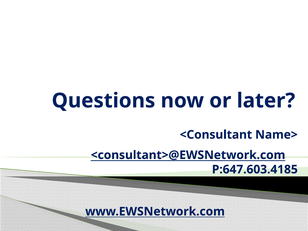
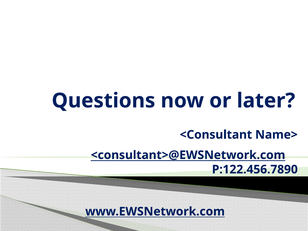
P:647.603.4185: P:647.603.4185 -> P:122.456.7890
